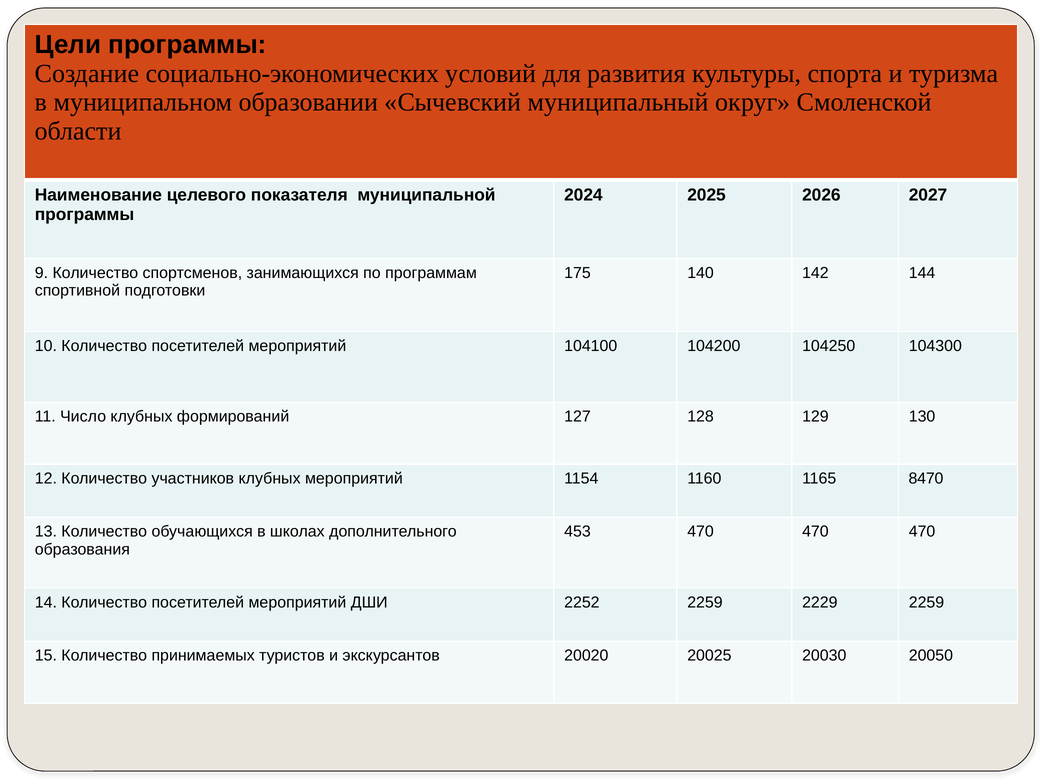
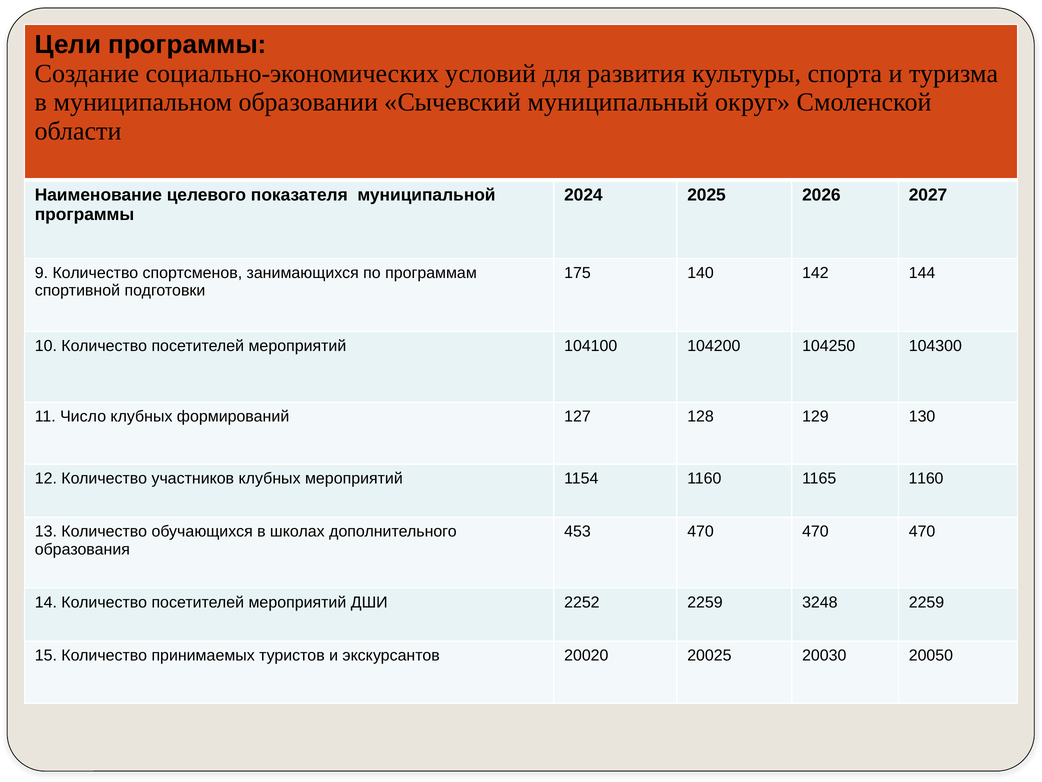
1165 8470: 8470 -> 1160
2229: 2229 -> 3248
